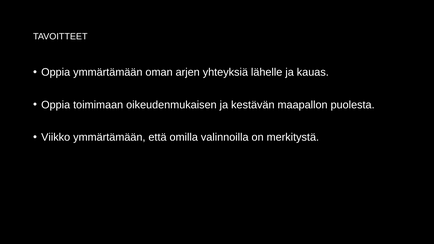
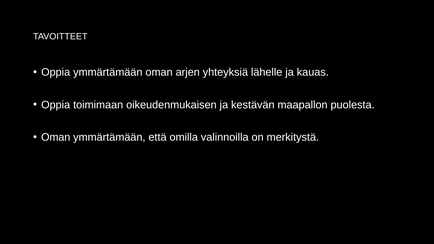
Viikko at (56, 137): Viikko -> Oman
